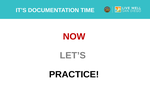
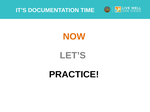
NOW colour: red -> orange
